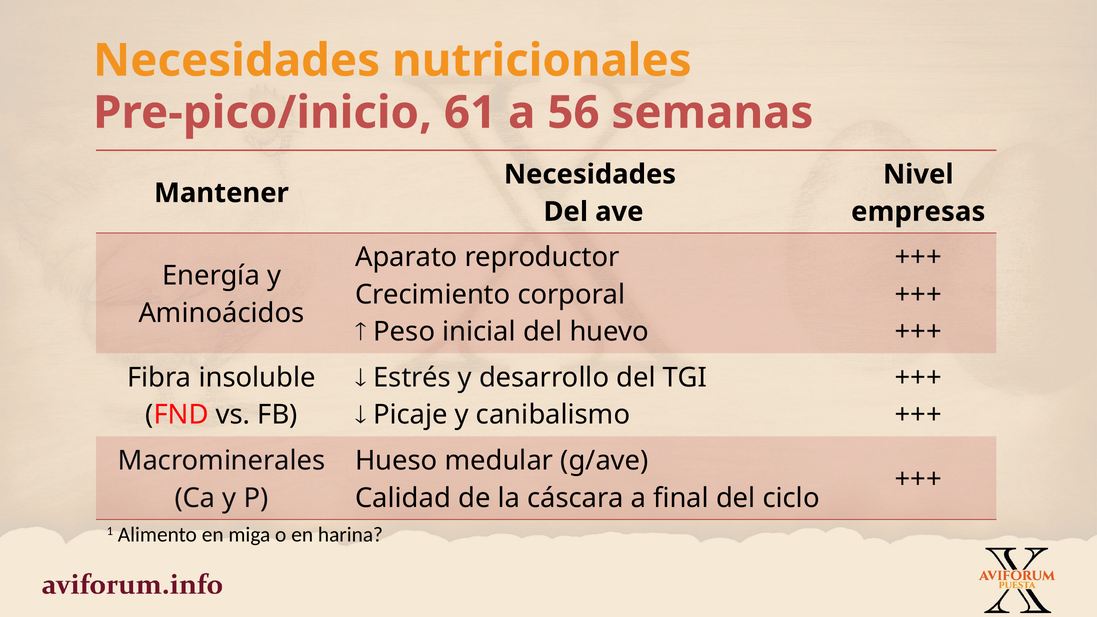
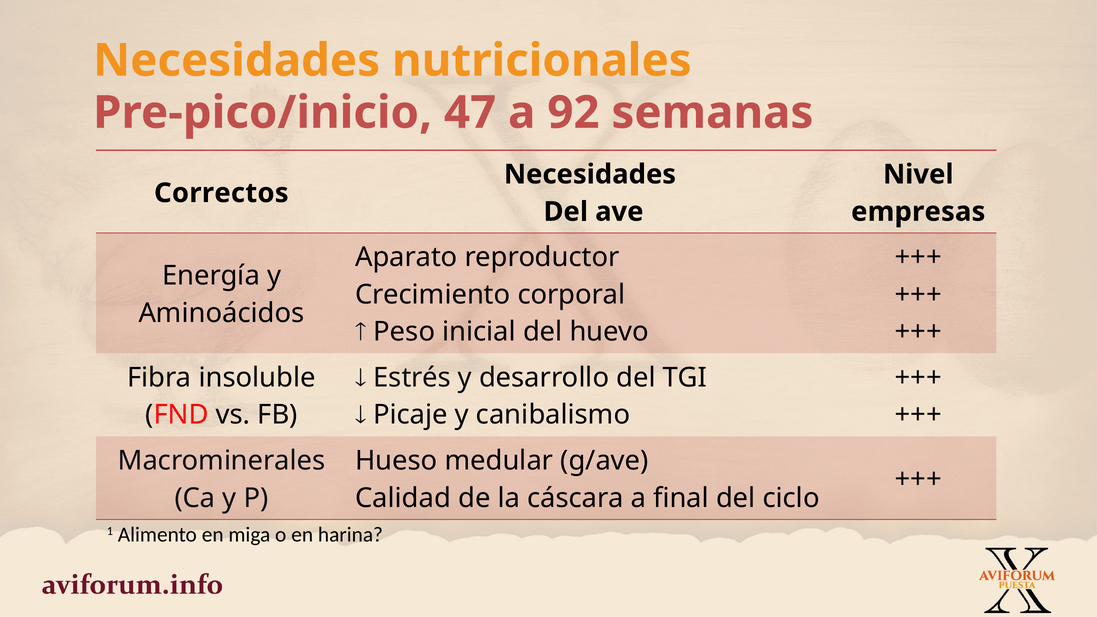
61: 61 -> 47
56: 56 -> 92
Mantener: Mantener -> Correctos
